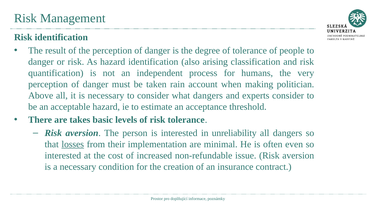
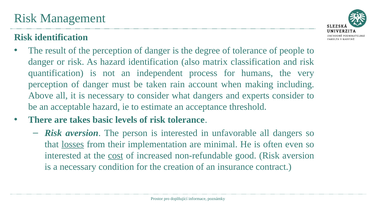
arising: arising -> matrix
politician: politician -> including
unreliability: unreliability -> unfavorable
cost underline: none -> present
issue: issue -> good
